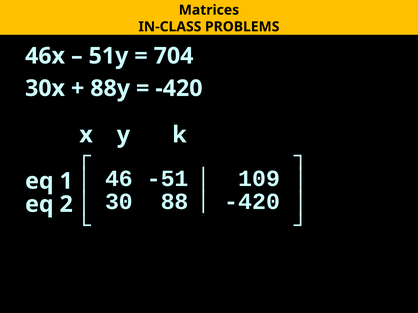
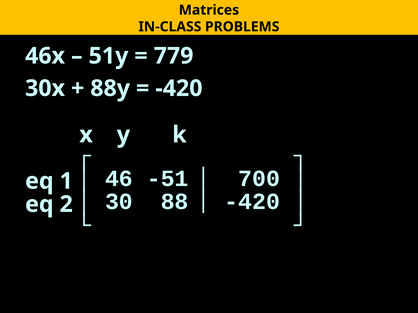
704: 704 -> 779
109: 109 -> 700
